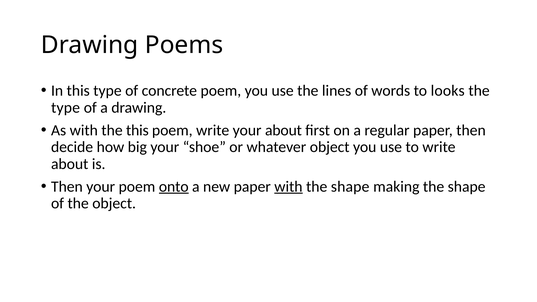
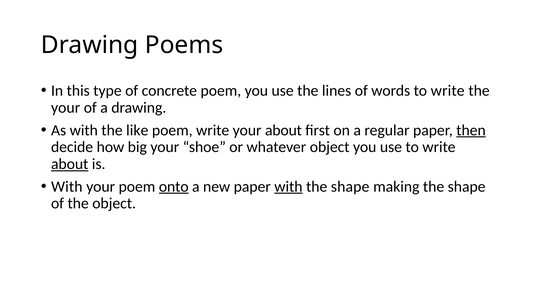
words to looks: looks -> write
type at (66, 108): type -> your
the this: this -> like
then at (471, 130) underline: none -> present
about at (70, 164) underline: none -> present
Then at (67, 187): Then -> With
